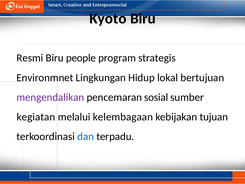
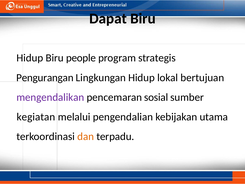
Kyoto: Kyoto -> Dapat
Resmi at (30, 58): Resmi -> Hidup
Environmnet: Environmnet -> Pengurangan
kelembagaan: kelembagaan -> pengendalian
tujuan: tujuan -> utama
dan colour: blue -> orange
